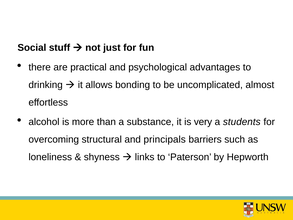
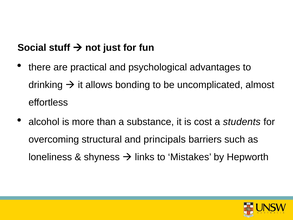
very: very -> cost
Paterson: Paterson -> Mistakes
